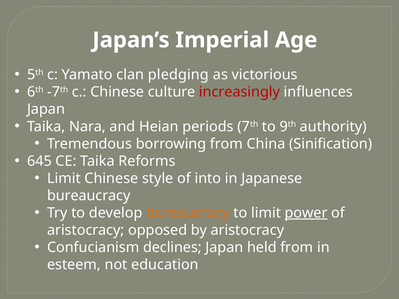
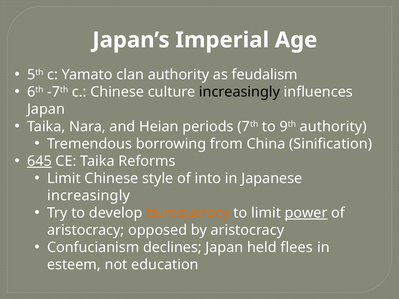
clan pledging: pledging -> authority
victorious: victorious -> feudalism
increasingly at (239, 92) colour: red -> black
645 underline: none -> present
bureaucracy at (89, 196): bureaucracy -> increasingly
held from: from -> flees
